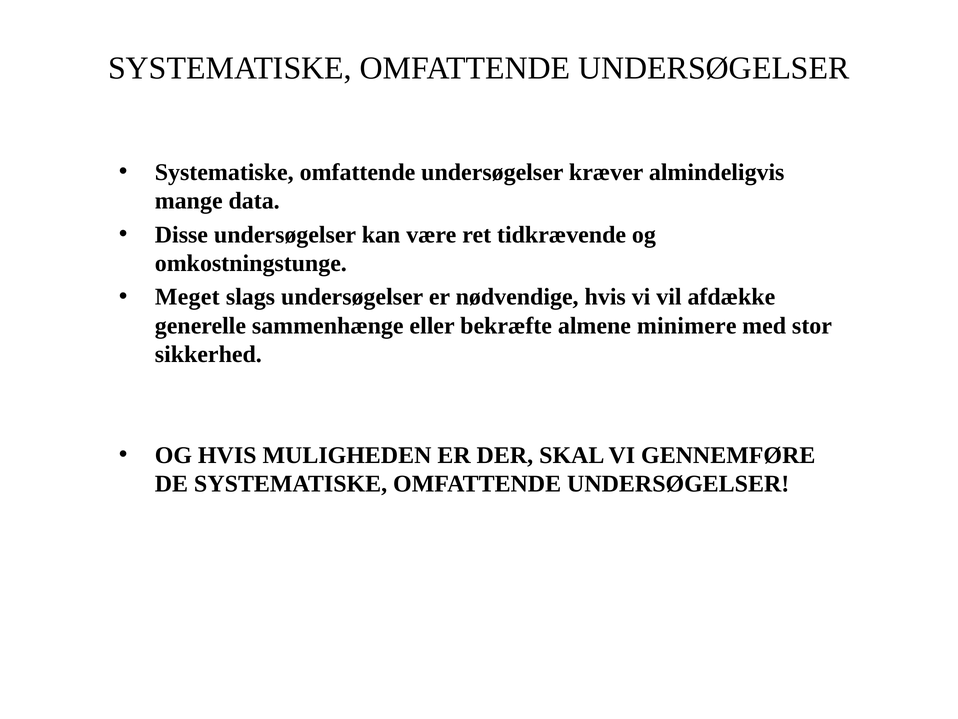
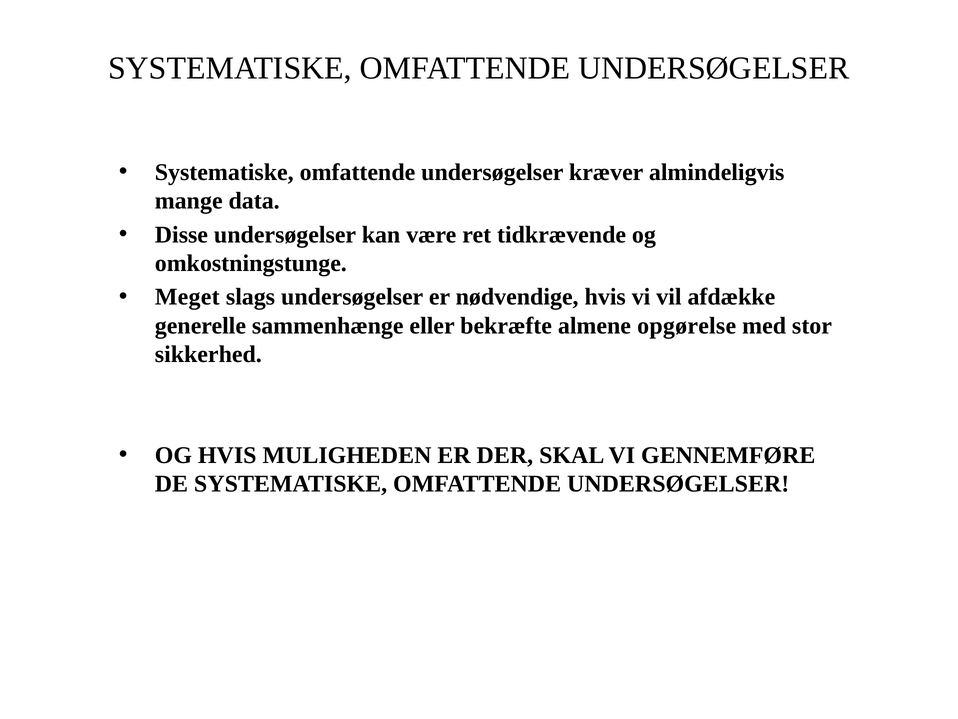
minimere: minimere -> opgørelse
